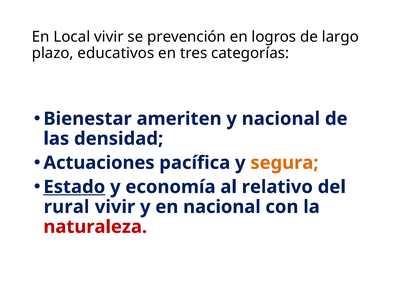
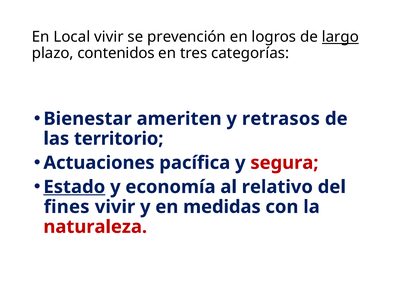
largo underline: none -> present
educativos: educativos -> contenidos
y nacional: nacional -> retrasos
densidad: densidad -> territorio
segura colour: orange -> red
rural: rural -> fines
en nacional: nacional -> medidas
